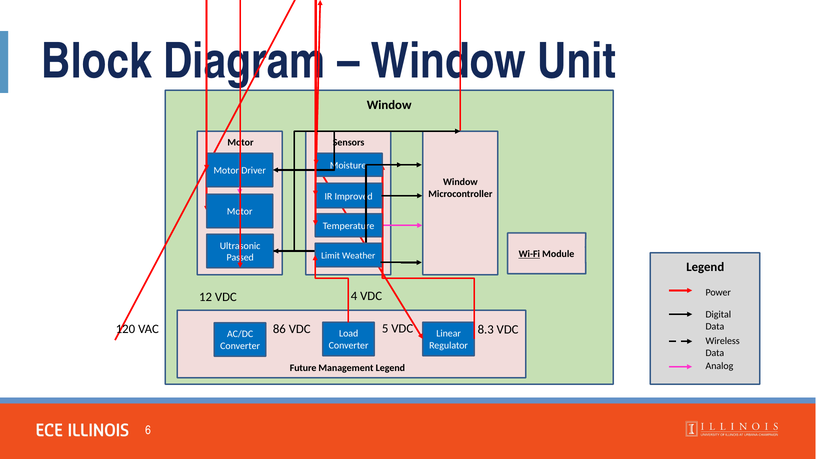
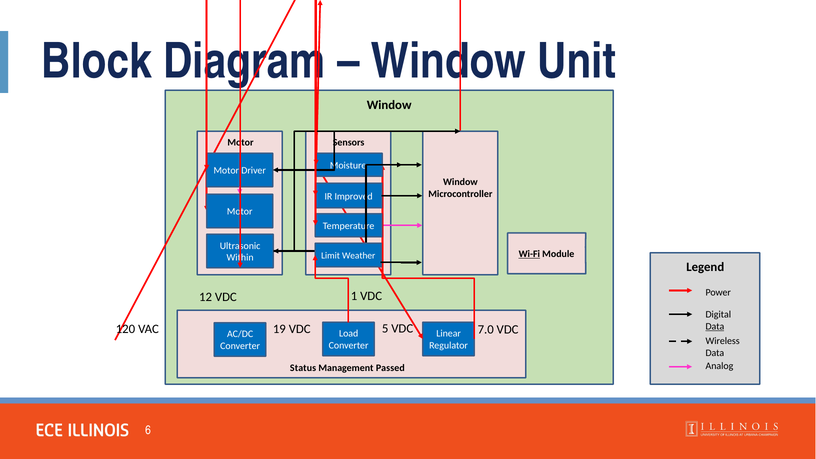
Passed: Passed -> Within
4: 4 -> 1
Data at (715, 326) underline: none -> present
8.3: 8.3 -> 7.0
86: 86 -> 19
Future: Future -> Status
Management Legend: Legend -> Passed
